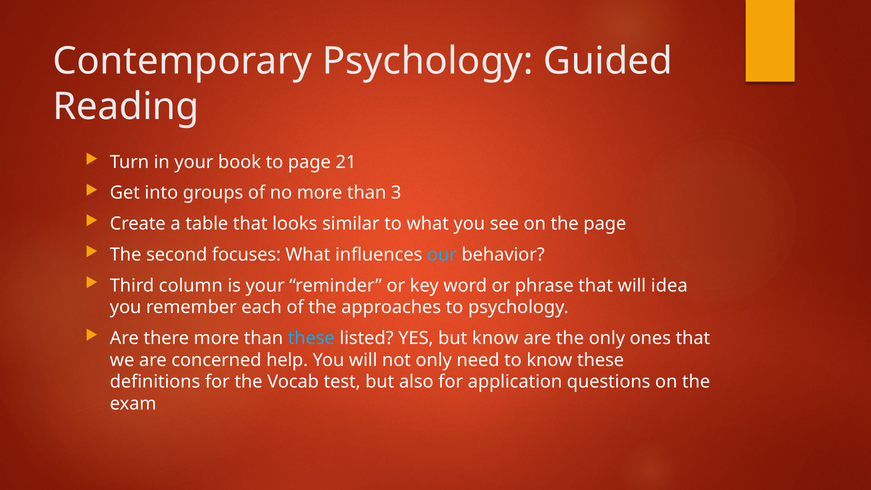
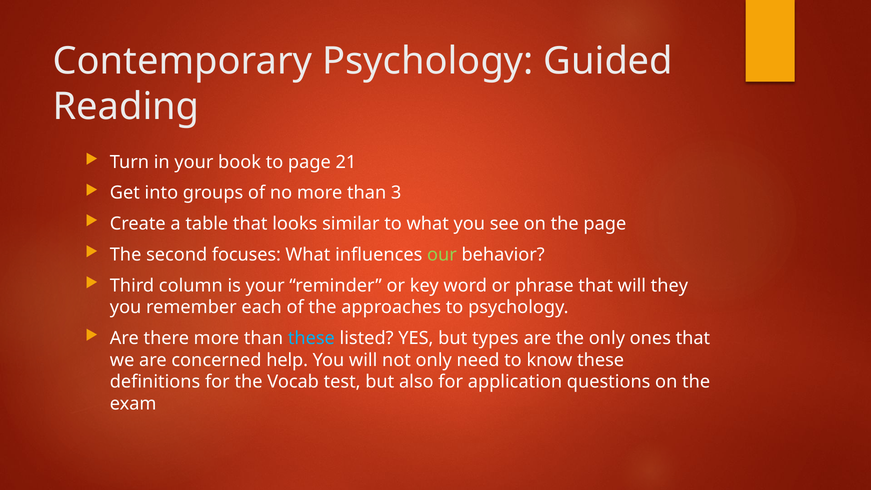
our colour: light blue -> light green
idea: idea -> they
but know: know -> types
